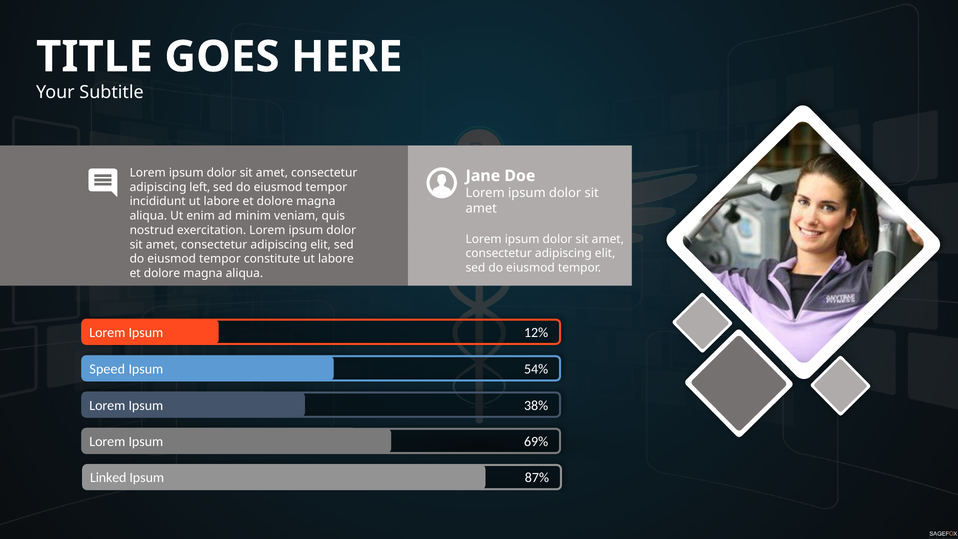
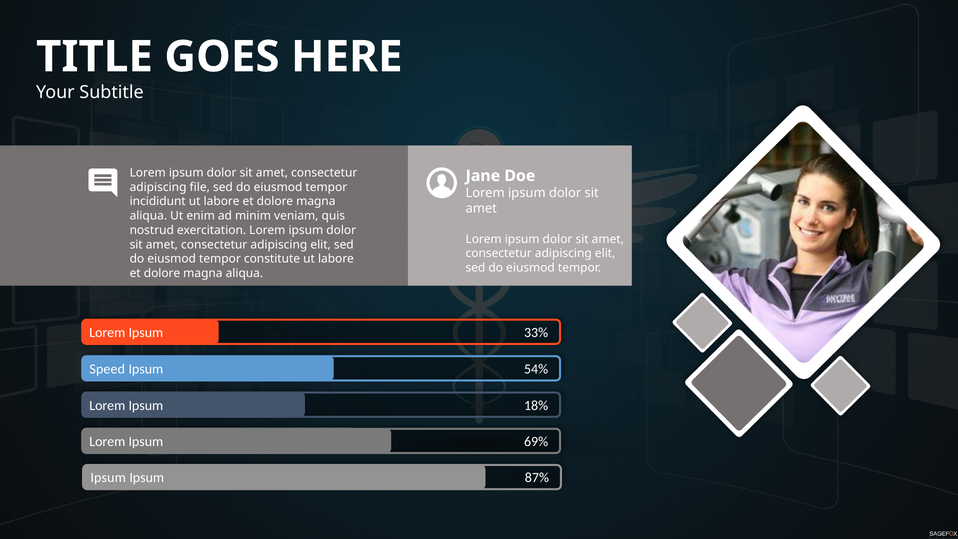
left: left -> file
12%: 12% -> 33%
38%: 38% -> 18%
Linked at (108, 478): Linked -> Ipsum
